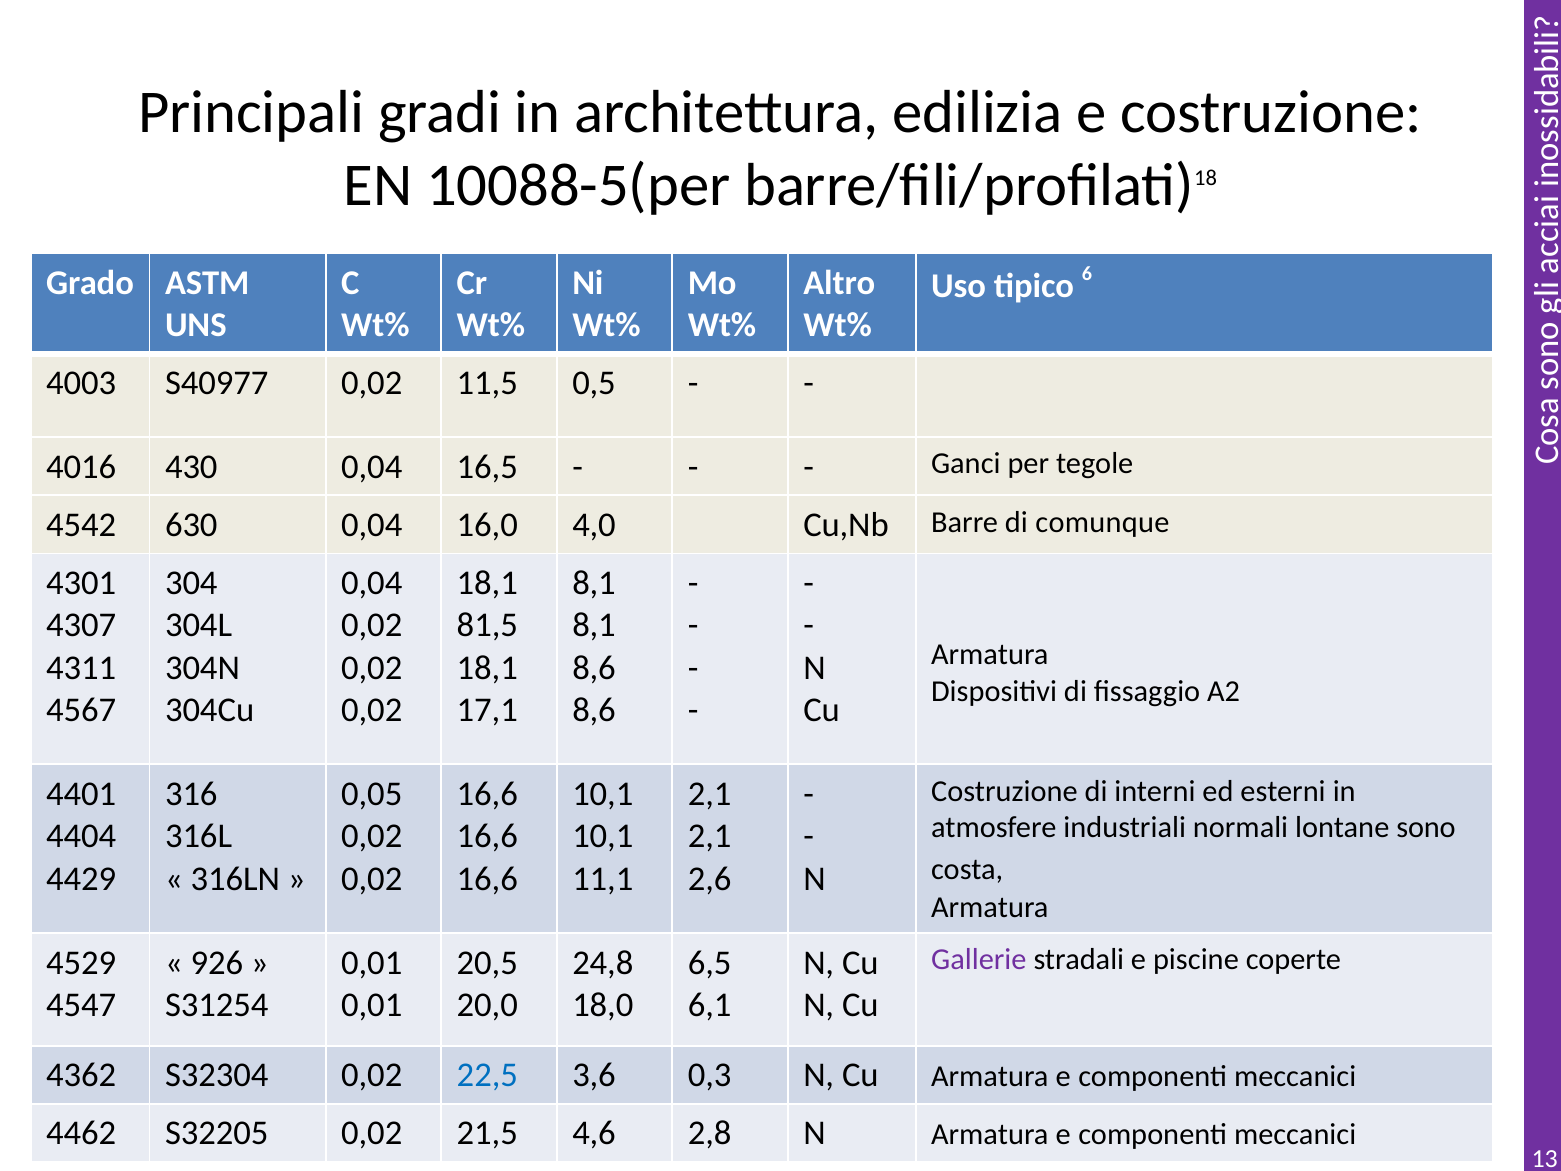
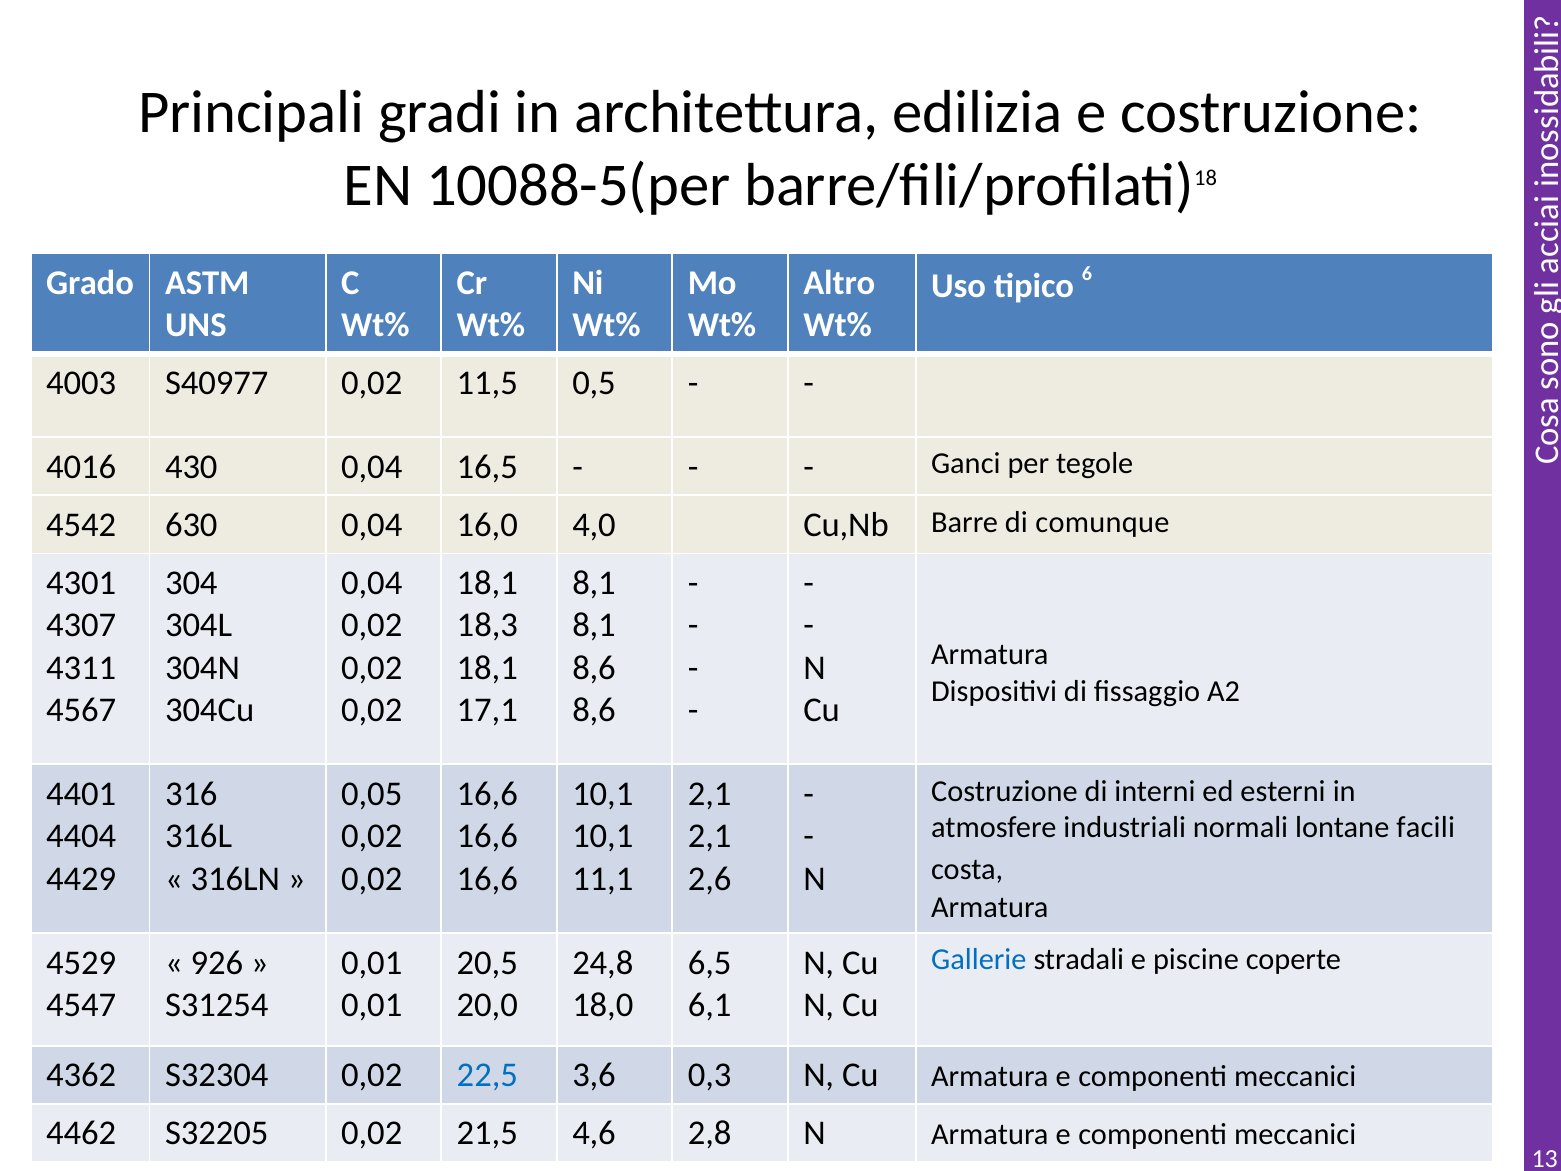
81,5: 81,5 -> 18,3
sono: sono -> facili
Gallerie colour: purple -> blue
